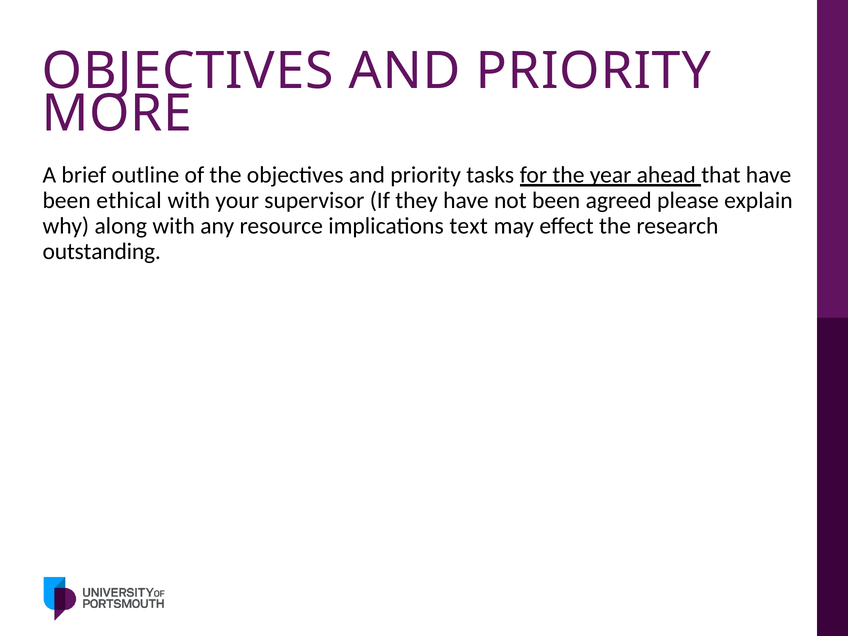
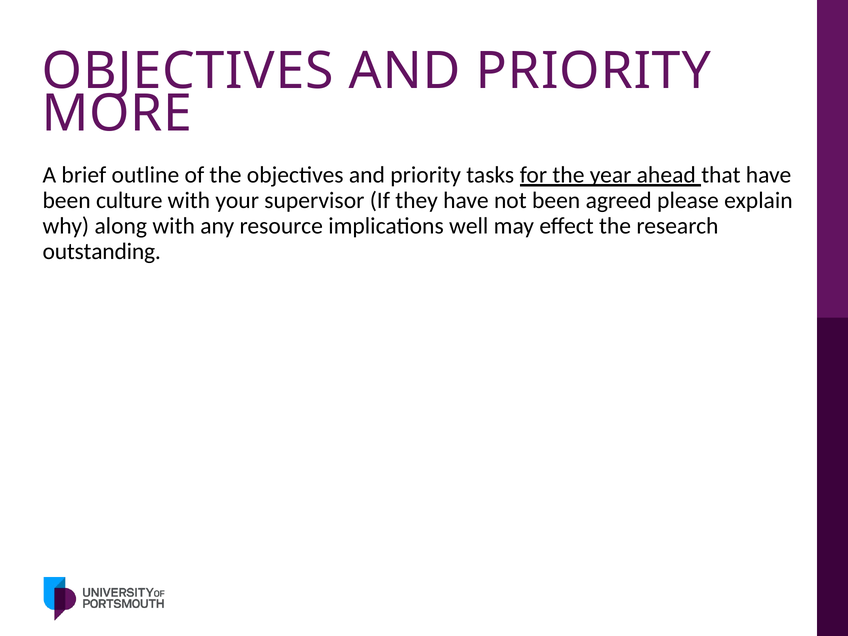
ethical: ethical -> culture
text: text -> well
